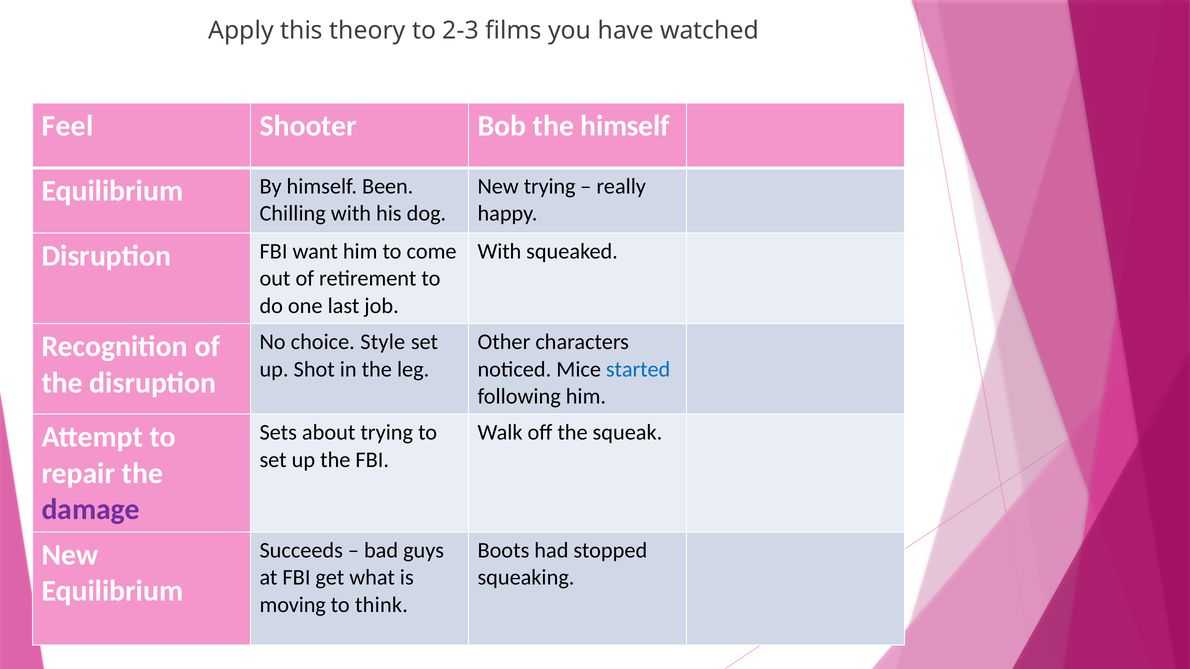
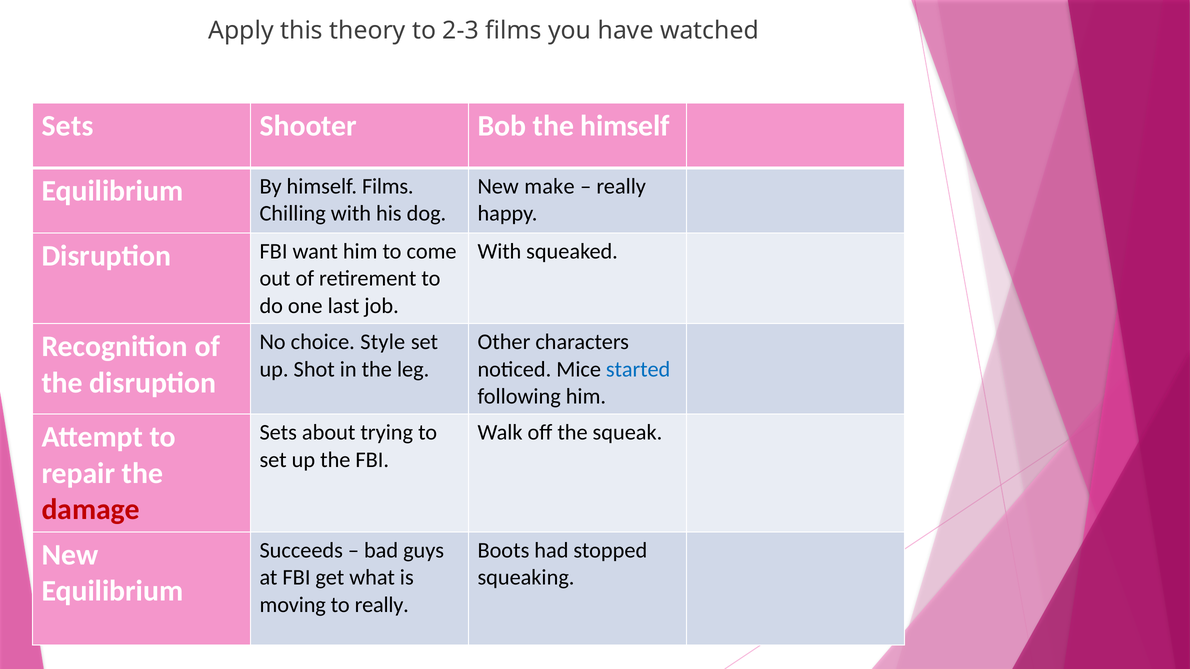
Feel at (68, 126): Feel -> Sets
New trying: trying -> make
himself Been: Been -> Films
damage colour: purple -> red
to think: think -> really
